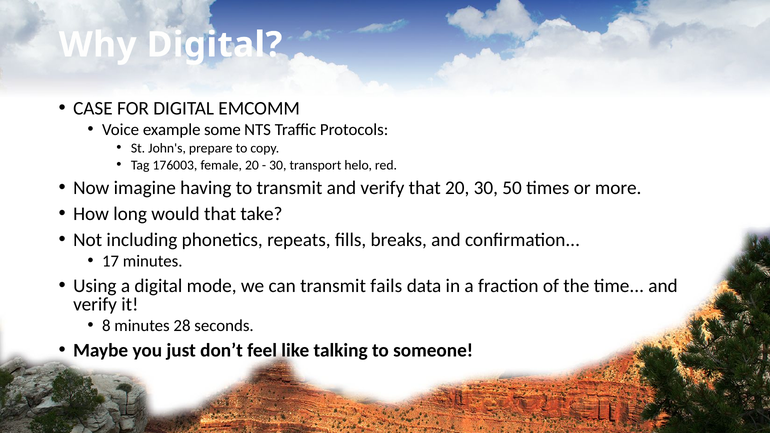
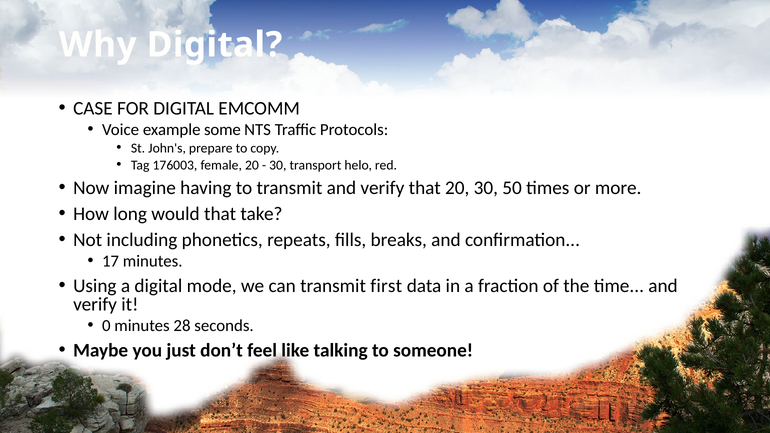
fails: fails -> first
8: 8 -> 0
